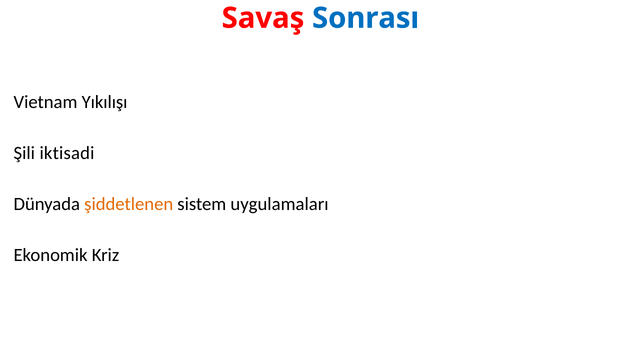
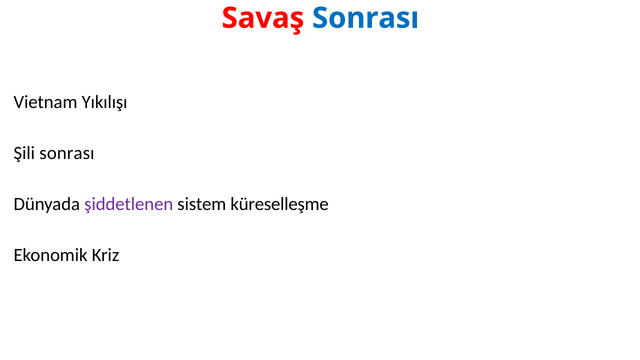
Şili iktisadi: iktisadi -> sonrası
şiddetlenen colour: orange -> purple
uygulamaları: uygulamaları -> küreselleşme
